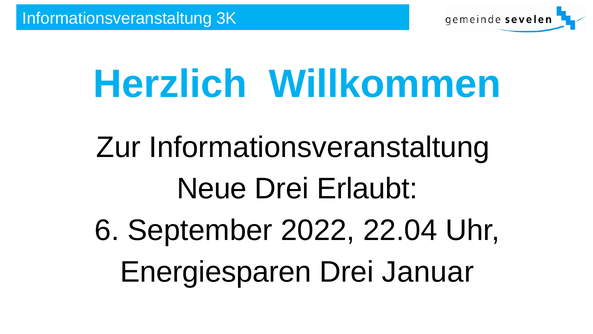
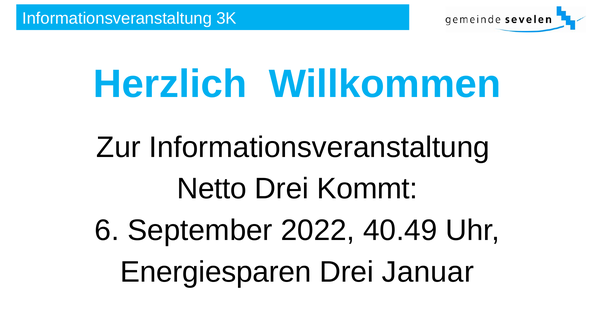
Neue: Neue -> Netto
Erlaubt: Erlaubt -> Kommt
22.04: 22.04 -> 40.49
